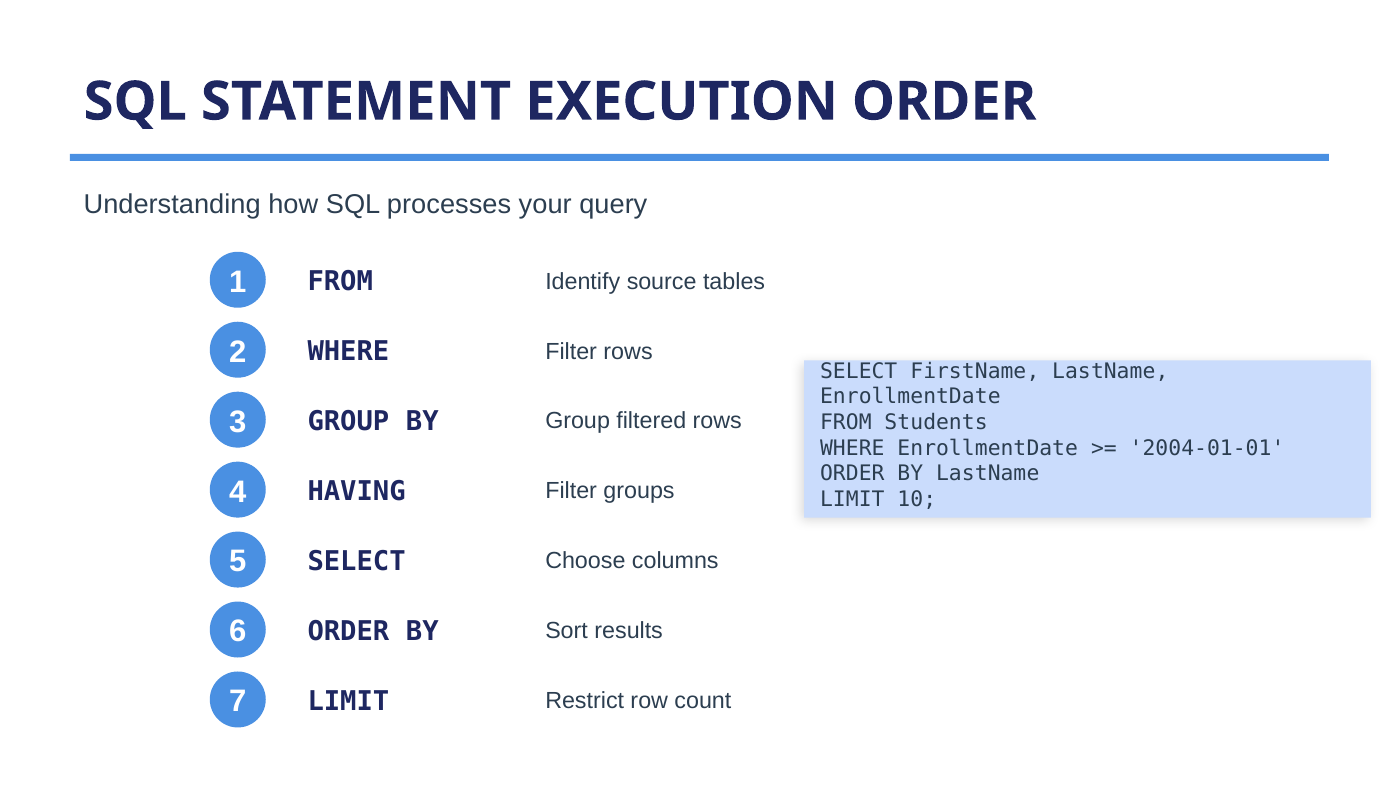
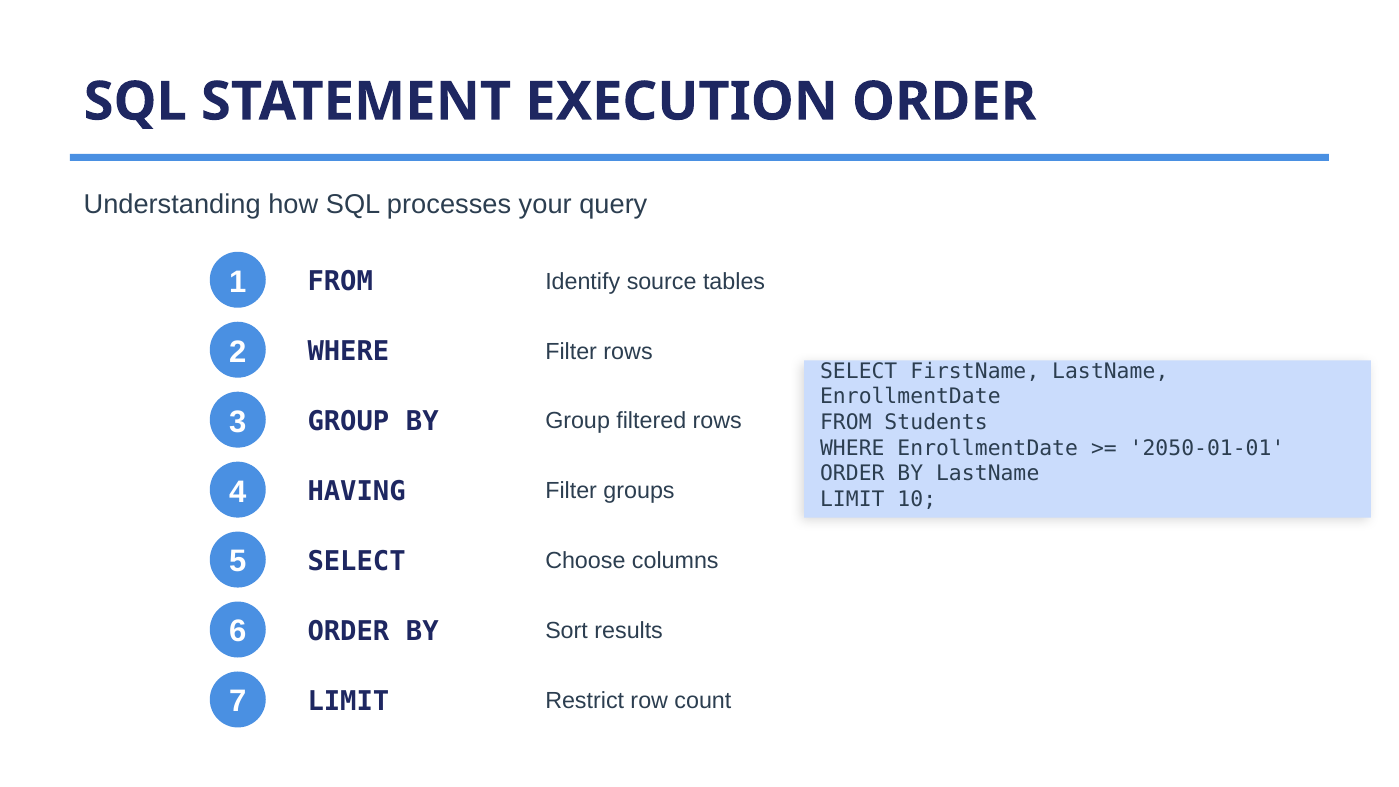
2004-01-01: 2004-01-01 -> 2050-01-01
